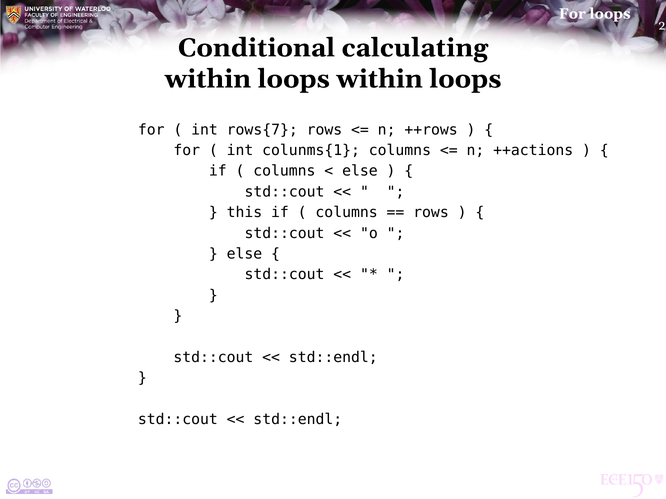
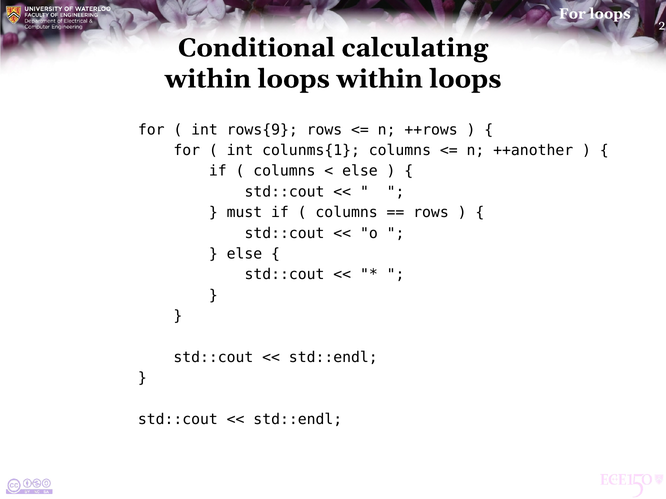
rows{7: rows{7 -> rows{9
++actions: ++actions -> ++another
this: this -> must
